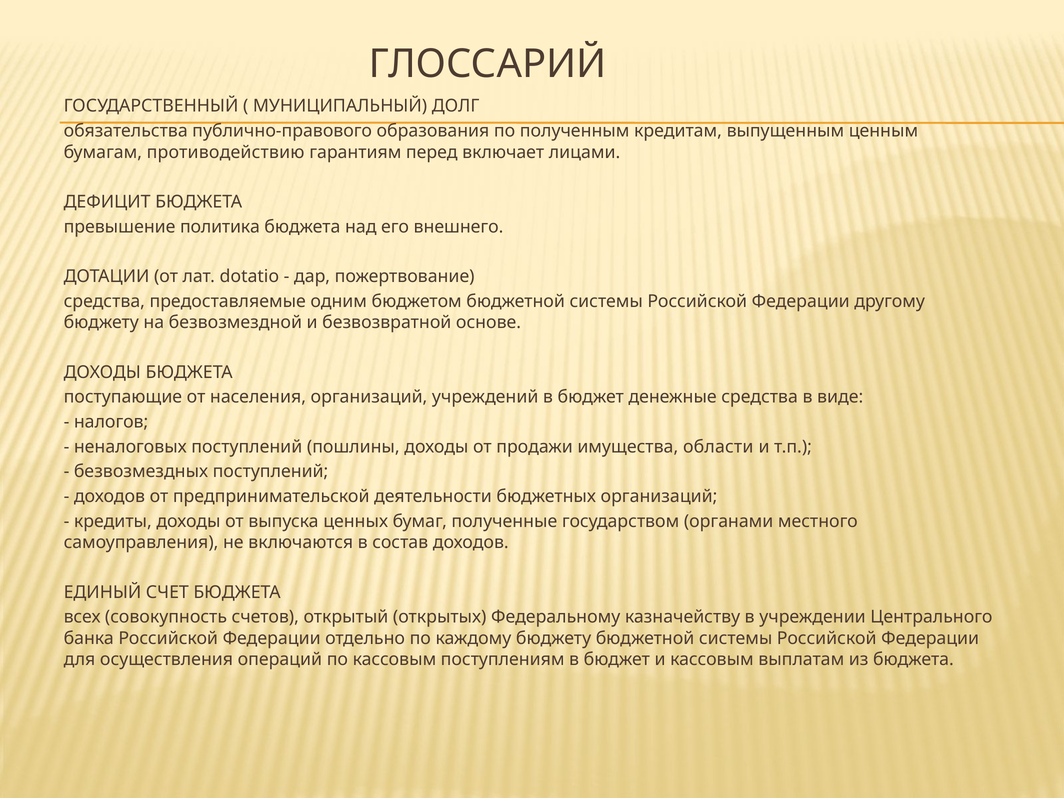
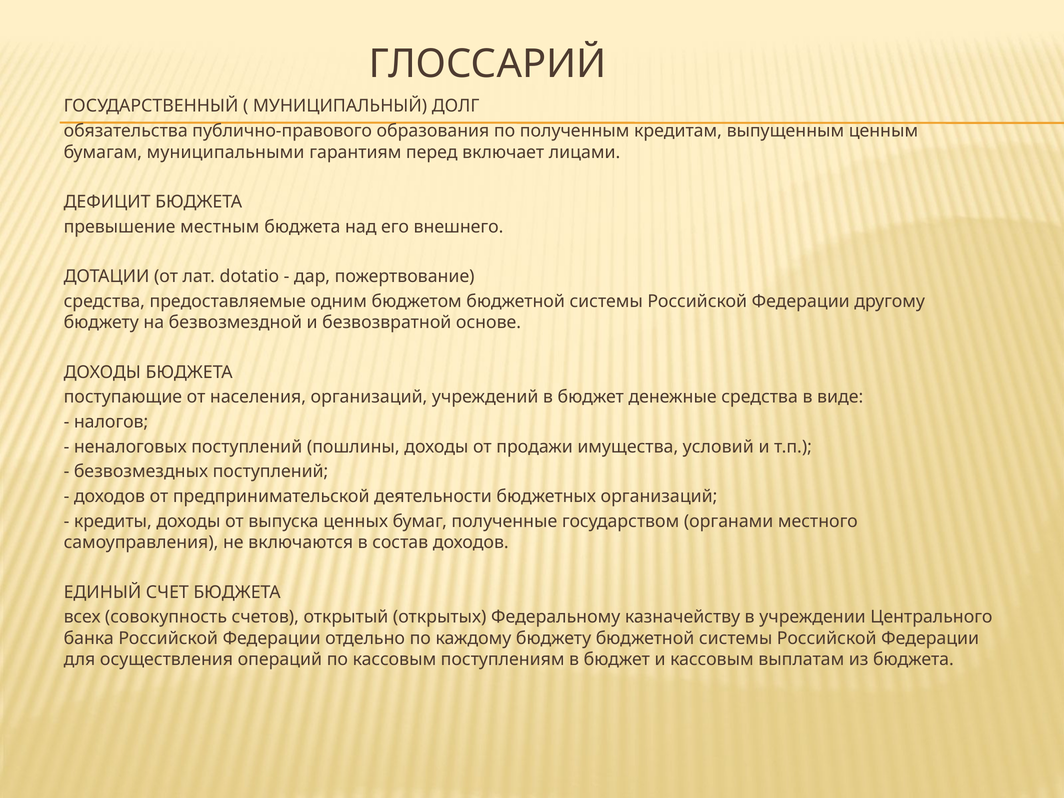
противодействию: противодействию -> муниципальными
политика: политика -> местным
области: области -> условий
